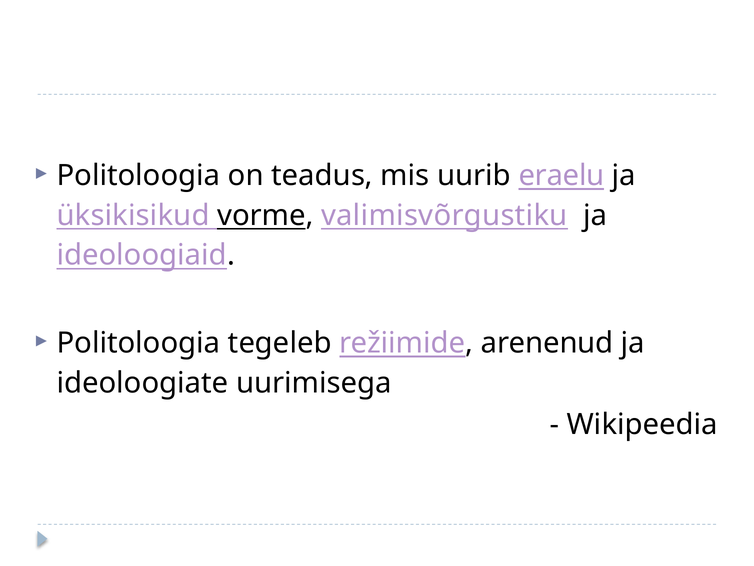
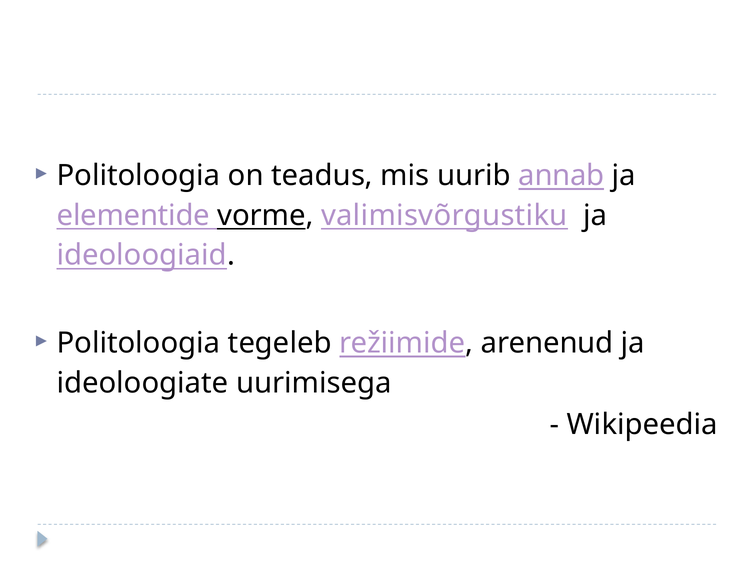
eraelu: eraelu -> annab
üksikisikud: üksikisikud -> elementide
